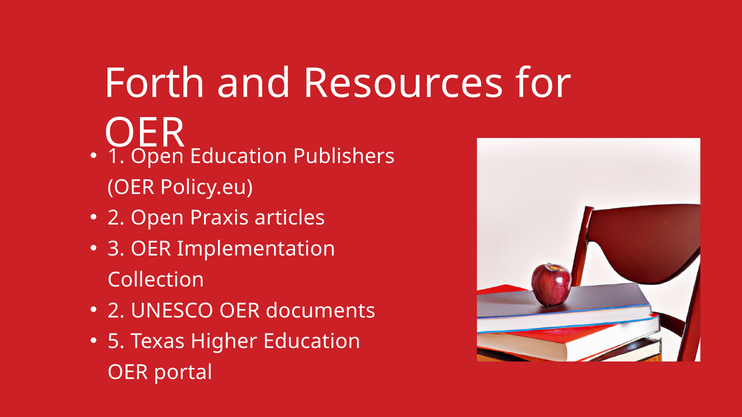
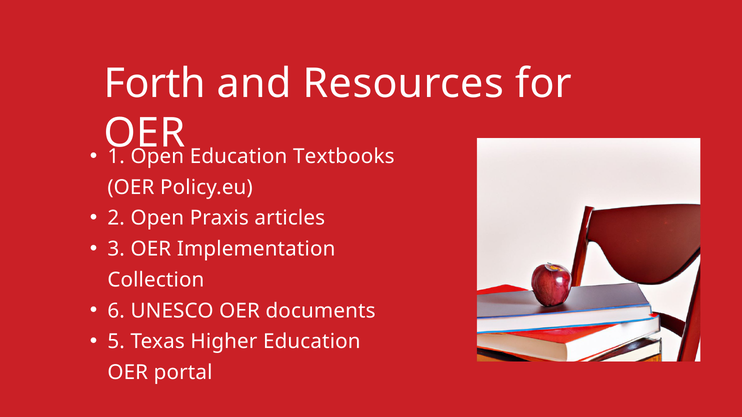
Publishers: Publishers -> Textbooks
2 at (116, 311): 2 -> 6
